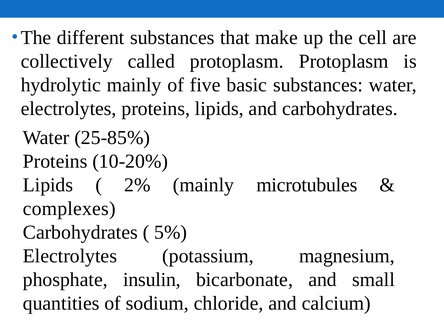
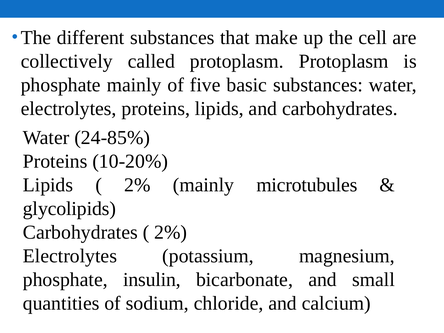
hydrolytic at (61, 85): hydrolytic -> phosphate
25-85%: 25-85% -> 24-85%
complexes: complexes -> glycolipids
5% at (171, 232): 5% -> 2%
